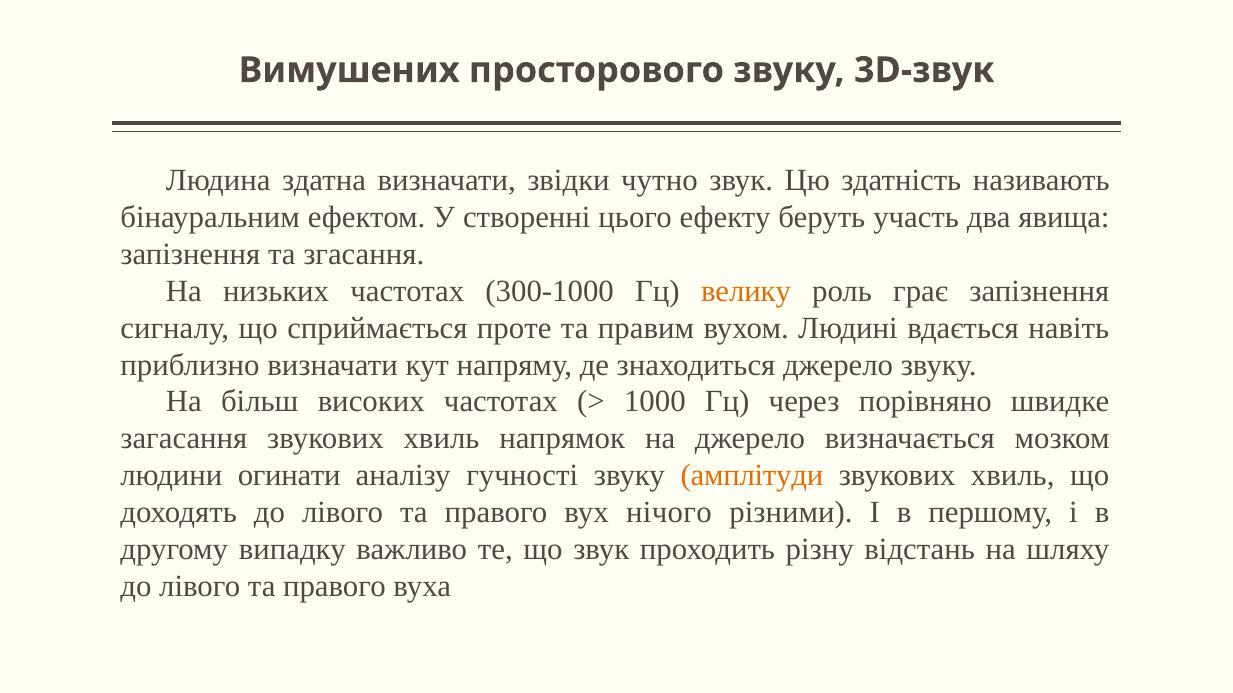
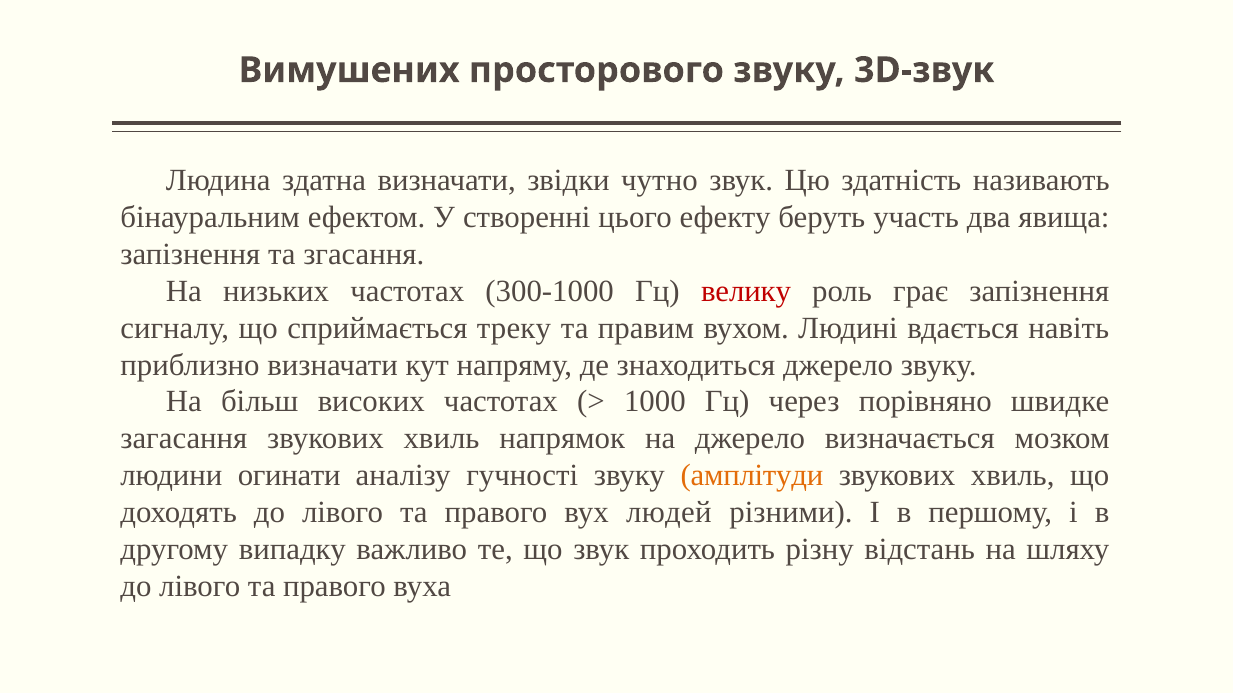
велику colour: orange -> red
проте: проте -> треку
нічого: нічого -> людей
